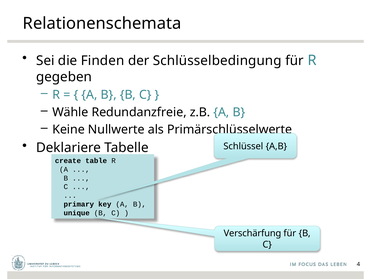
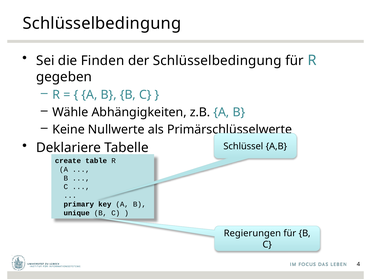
Relationenschemata at (102, 23): Relationenschemata -> Schlüsselbedingung
Redundanzfreie: Redundanzfreie -> Abhängigkeiten
Verschärfung: Verschärfung -> Regierungen
